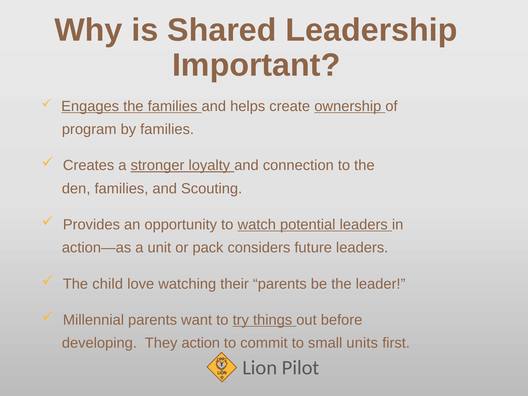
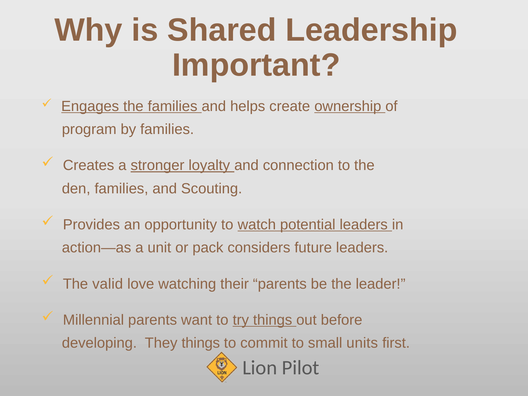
child: child -> valid
They action: action -> things
